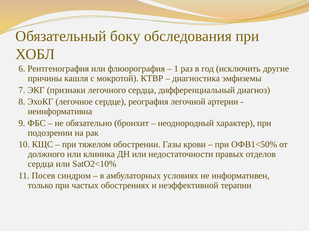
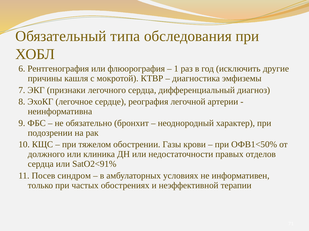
боку: боку -> типа
SatO2<10%: SatO2<10% -> SatO2<91%
